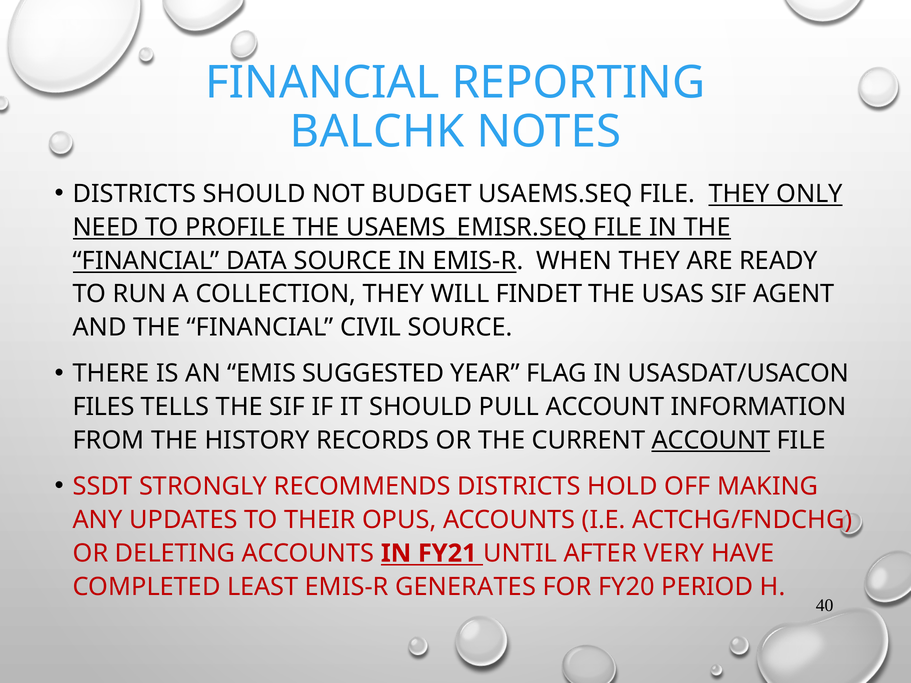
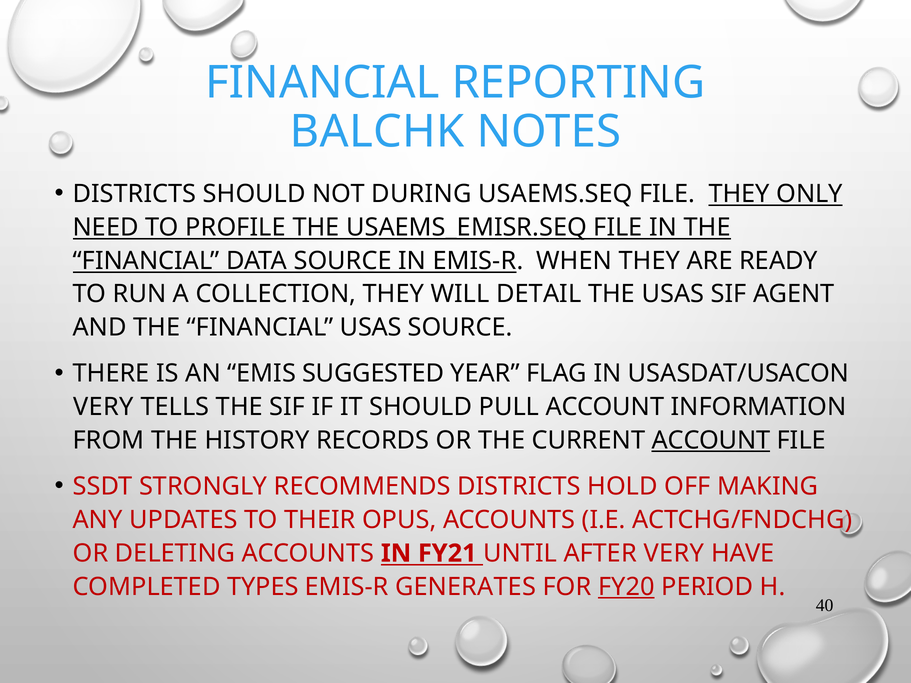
BUDGET: BUDGET -> DURING
FINDET: FINDET -> DETAIL
FINANCIAL CIVIL: CIVIL -> USAS
FILES at (104, 407): FILES -> VERY
LEAST: LEAST -> TYPES
FY20 underline: none -> present
